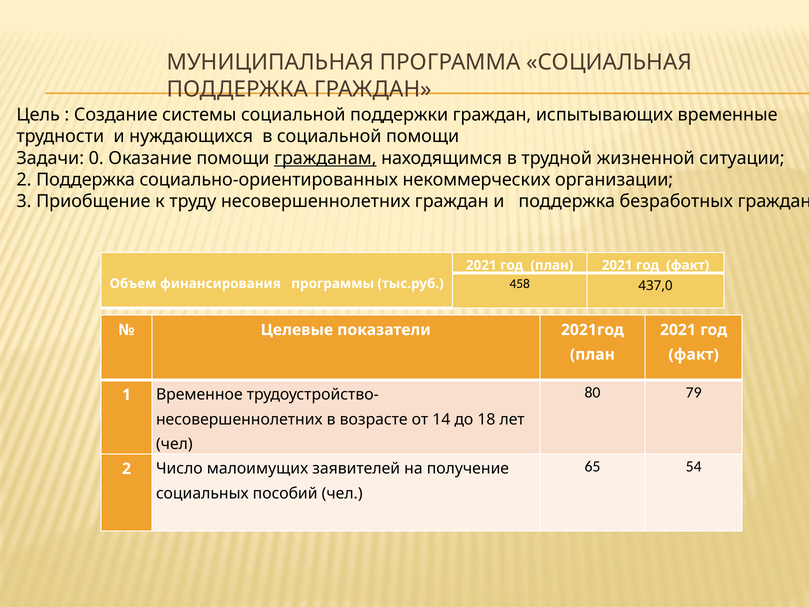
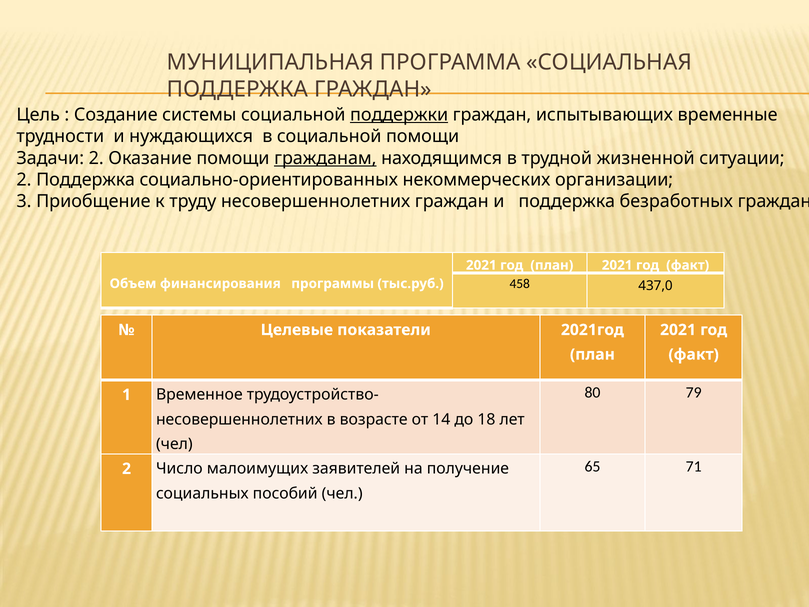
поддержки underline: none -> present
Задачи 0: 0 -> 2
54: 54 -> 71
